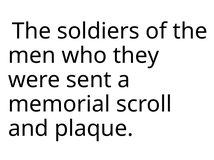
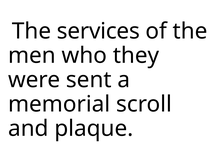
soldiers: soldiers -> services
